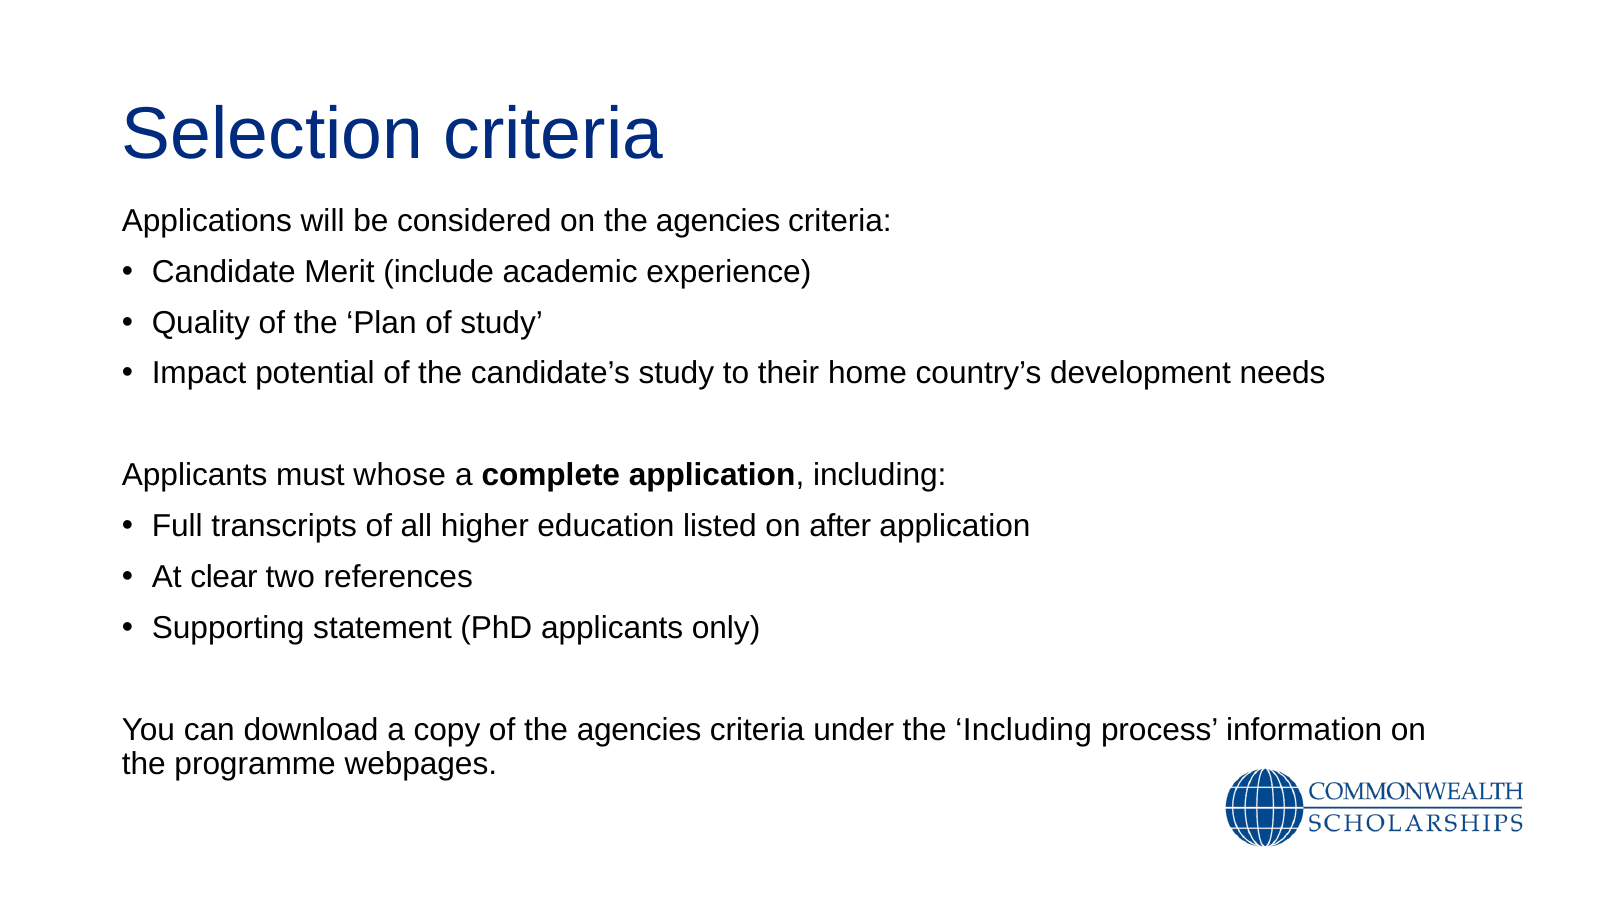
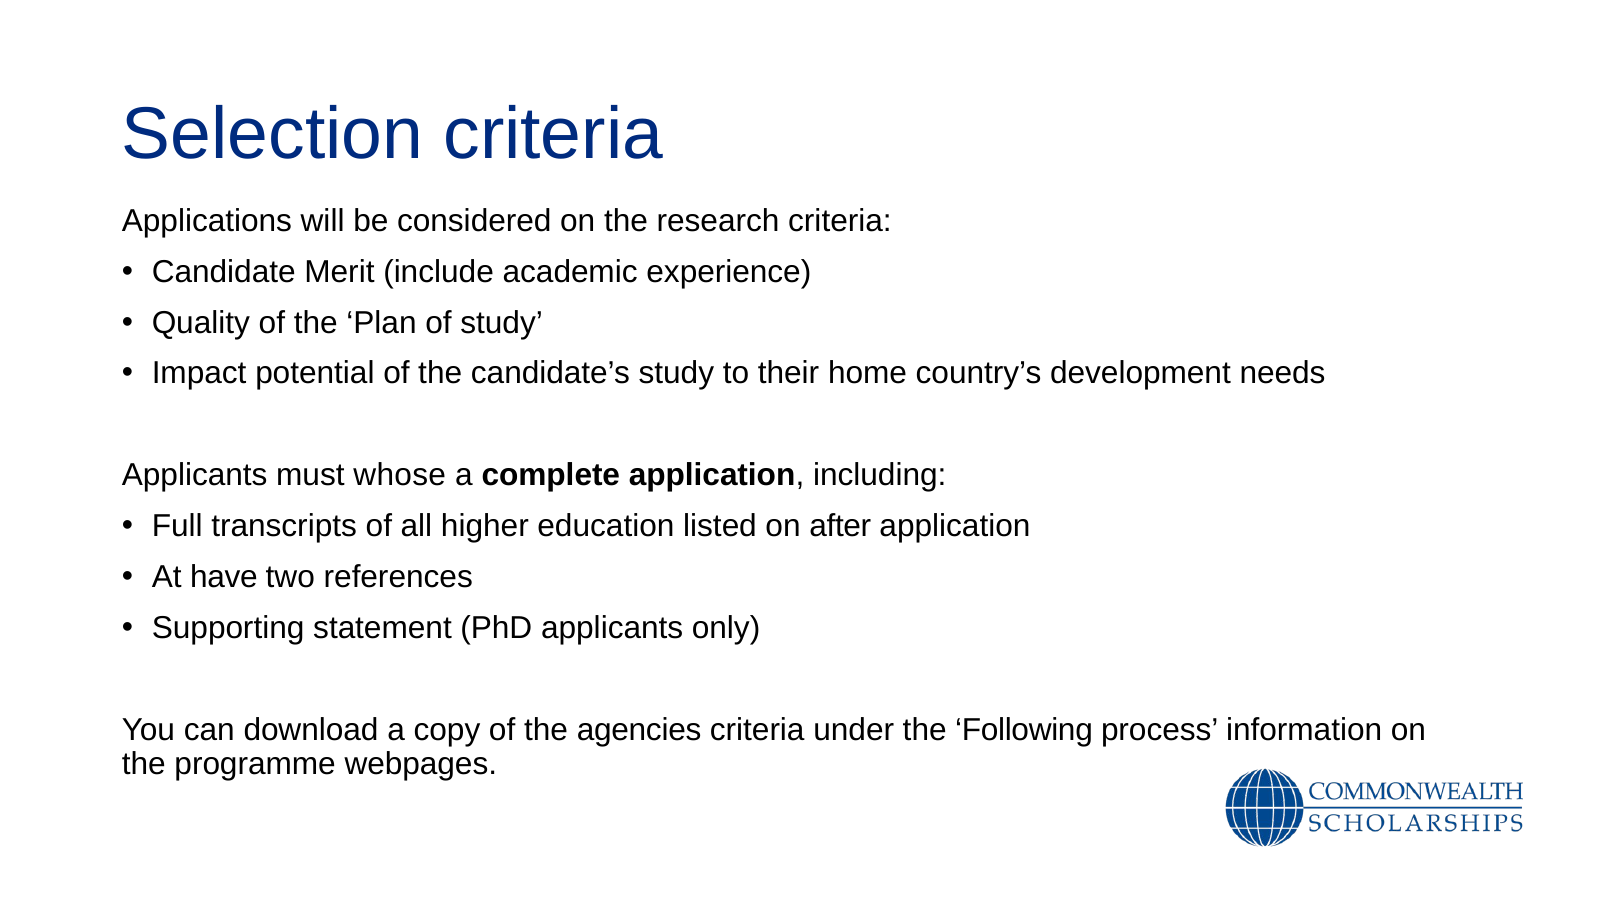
on the agencies: agencies -> research
clear: clear -> have
the Including: Including -> Following
